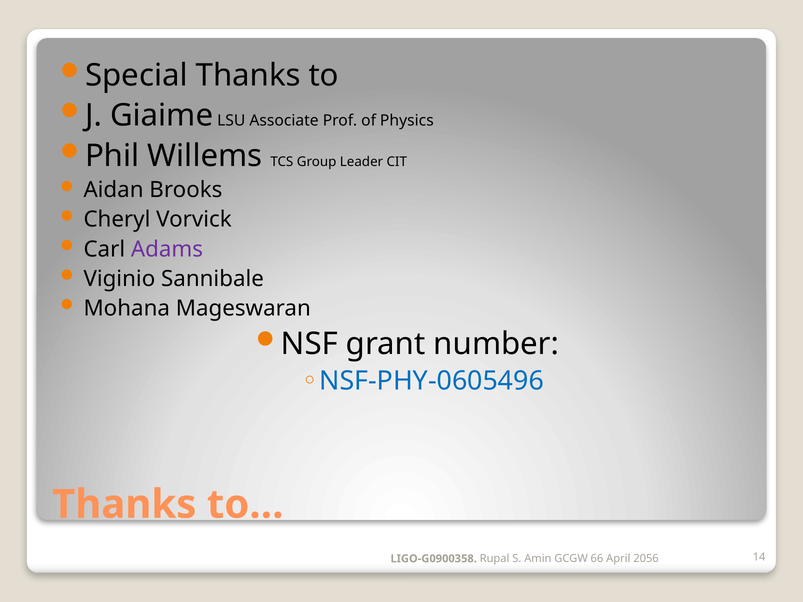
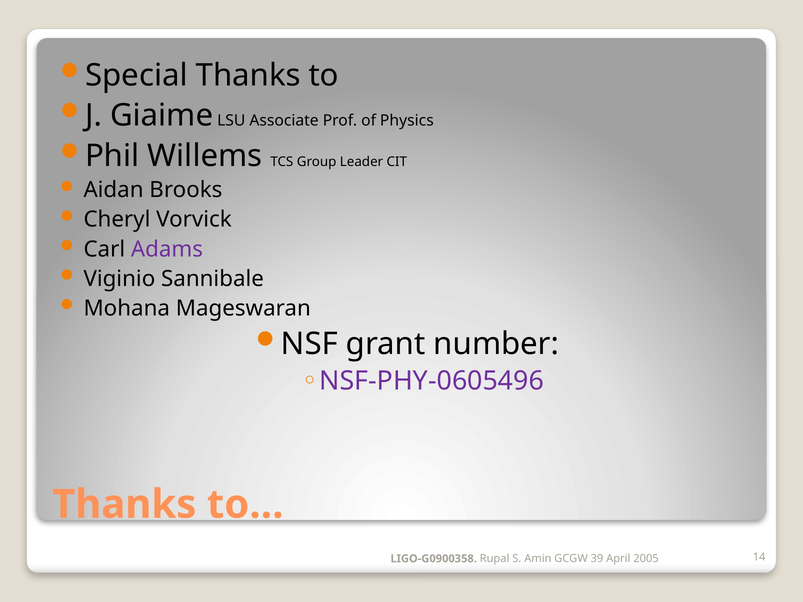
NSF-PHY-0605496 colour: blue -> purple
66: 66 -> 39
2056: 2056 -> 2005
